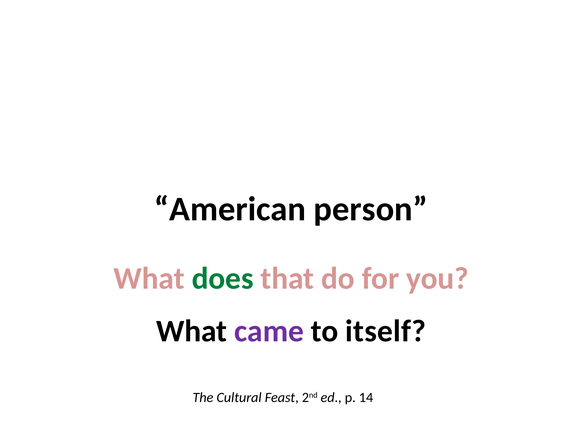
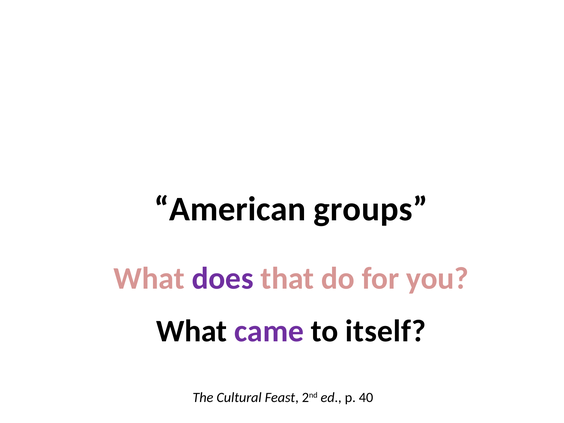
person: person -> groups
does colour: green -> purple
14: 14 -> 40
